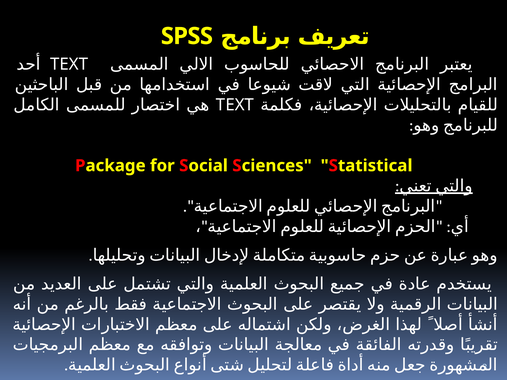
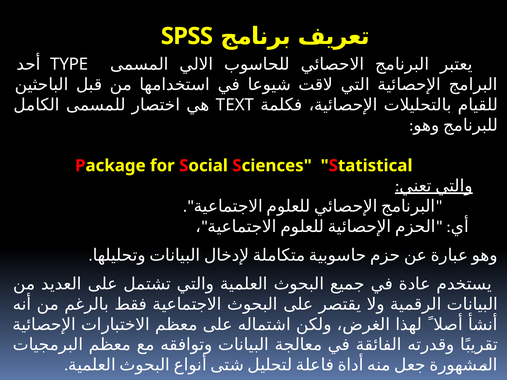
TEXT at (69, 64): TEXT -> TYPE
